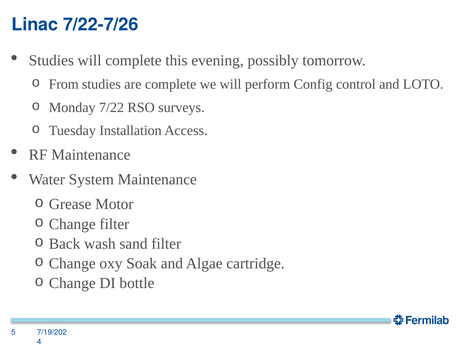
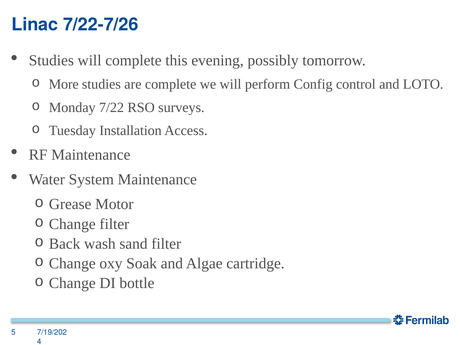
From: From -> More
